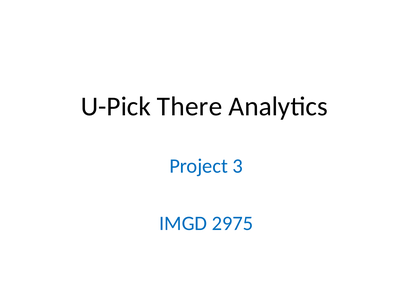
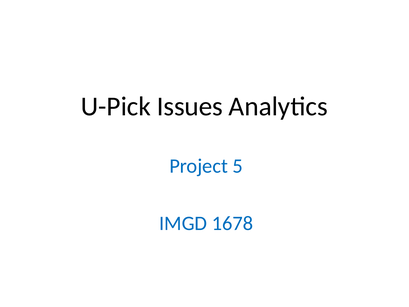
There: There -> Issues
3: 3 -> 5
2975: 2975 -> 1678
